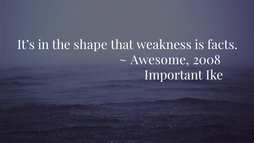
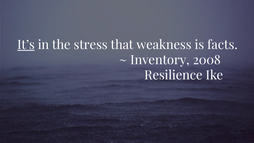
It’s underline: none -> present
shape: shape -> stress
Awesome: Awesome -> Inventory
Important: Important -> Resilience
